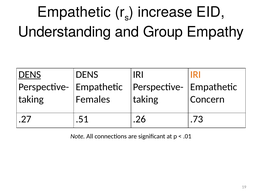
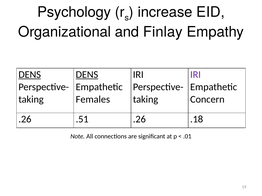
Empathetic at (74, 12): Empathetic -> Psychology
Understanding: Understanding -> Organizational
Group: Group -> Finlay
DENS at (87, 75) underline: none -> present
IRI at (196, 75) colour: orange -> purple
.27 at (25, 120): .27 -> .26
.73: .73 -> .18
